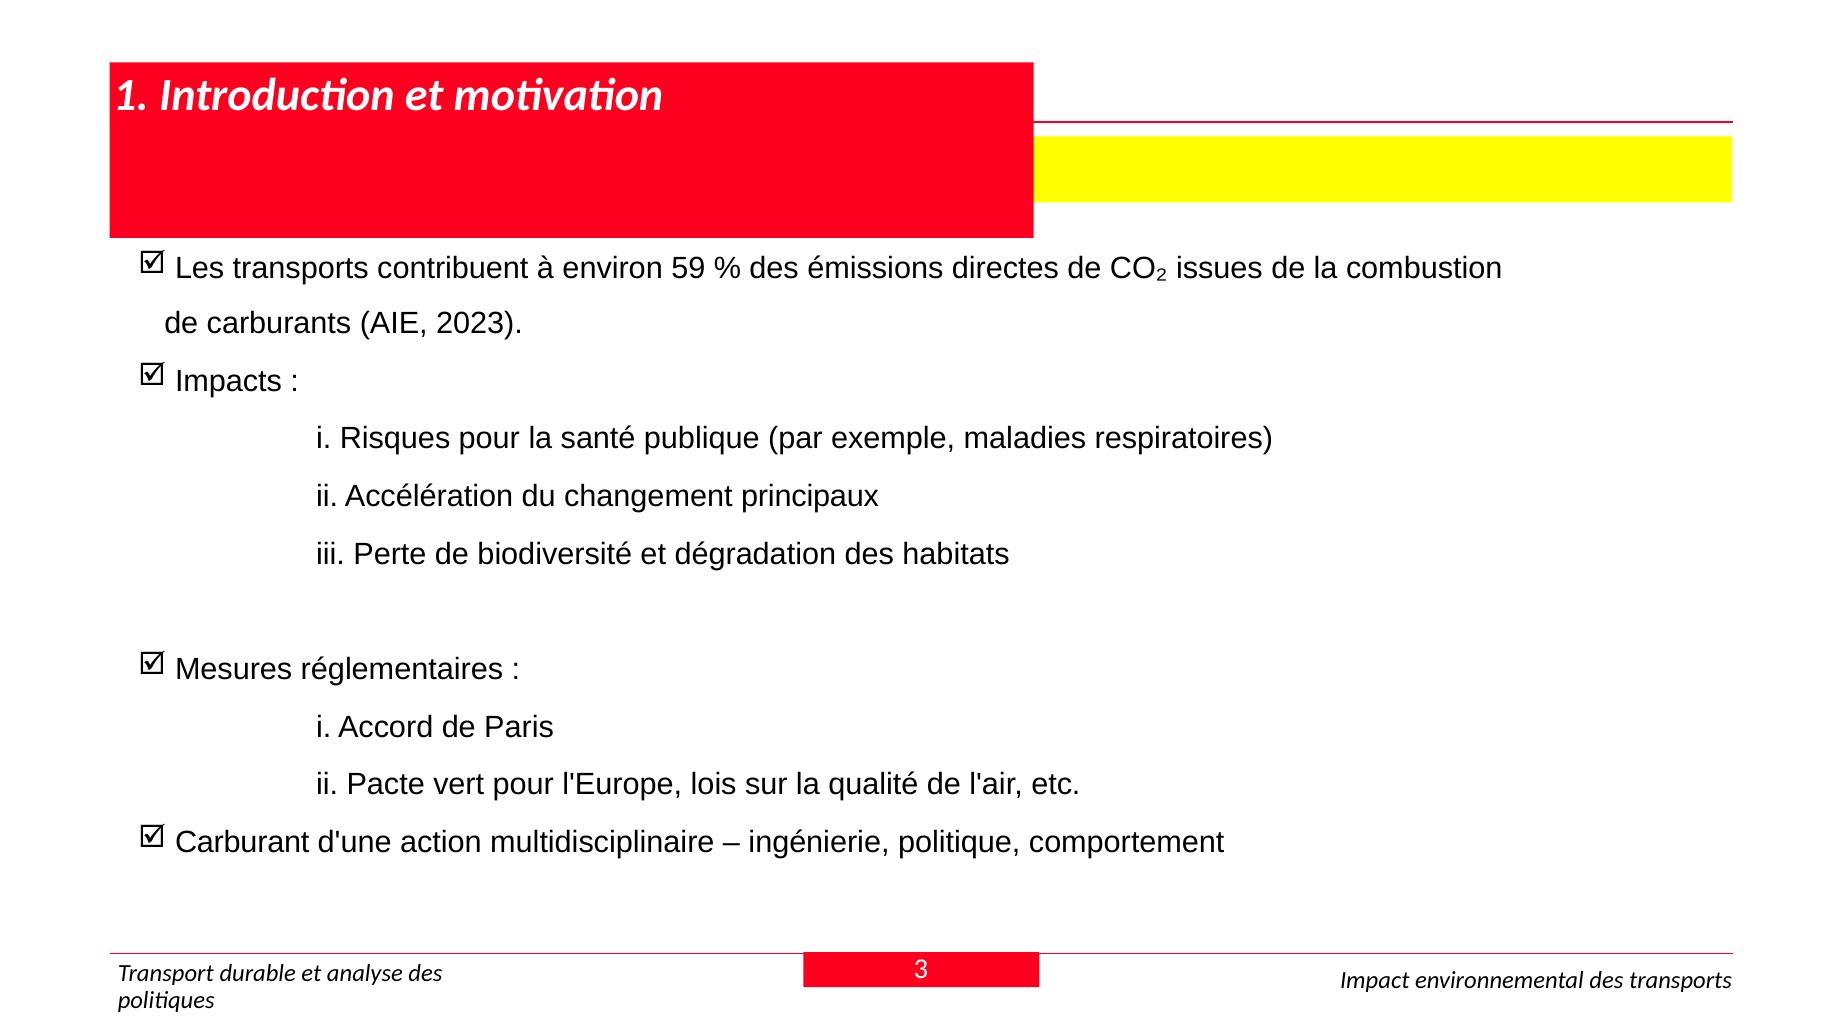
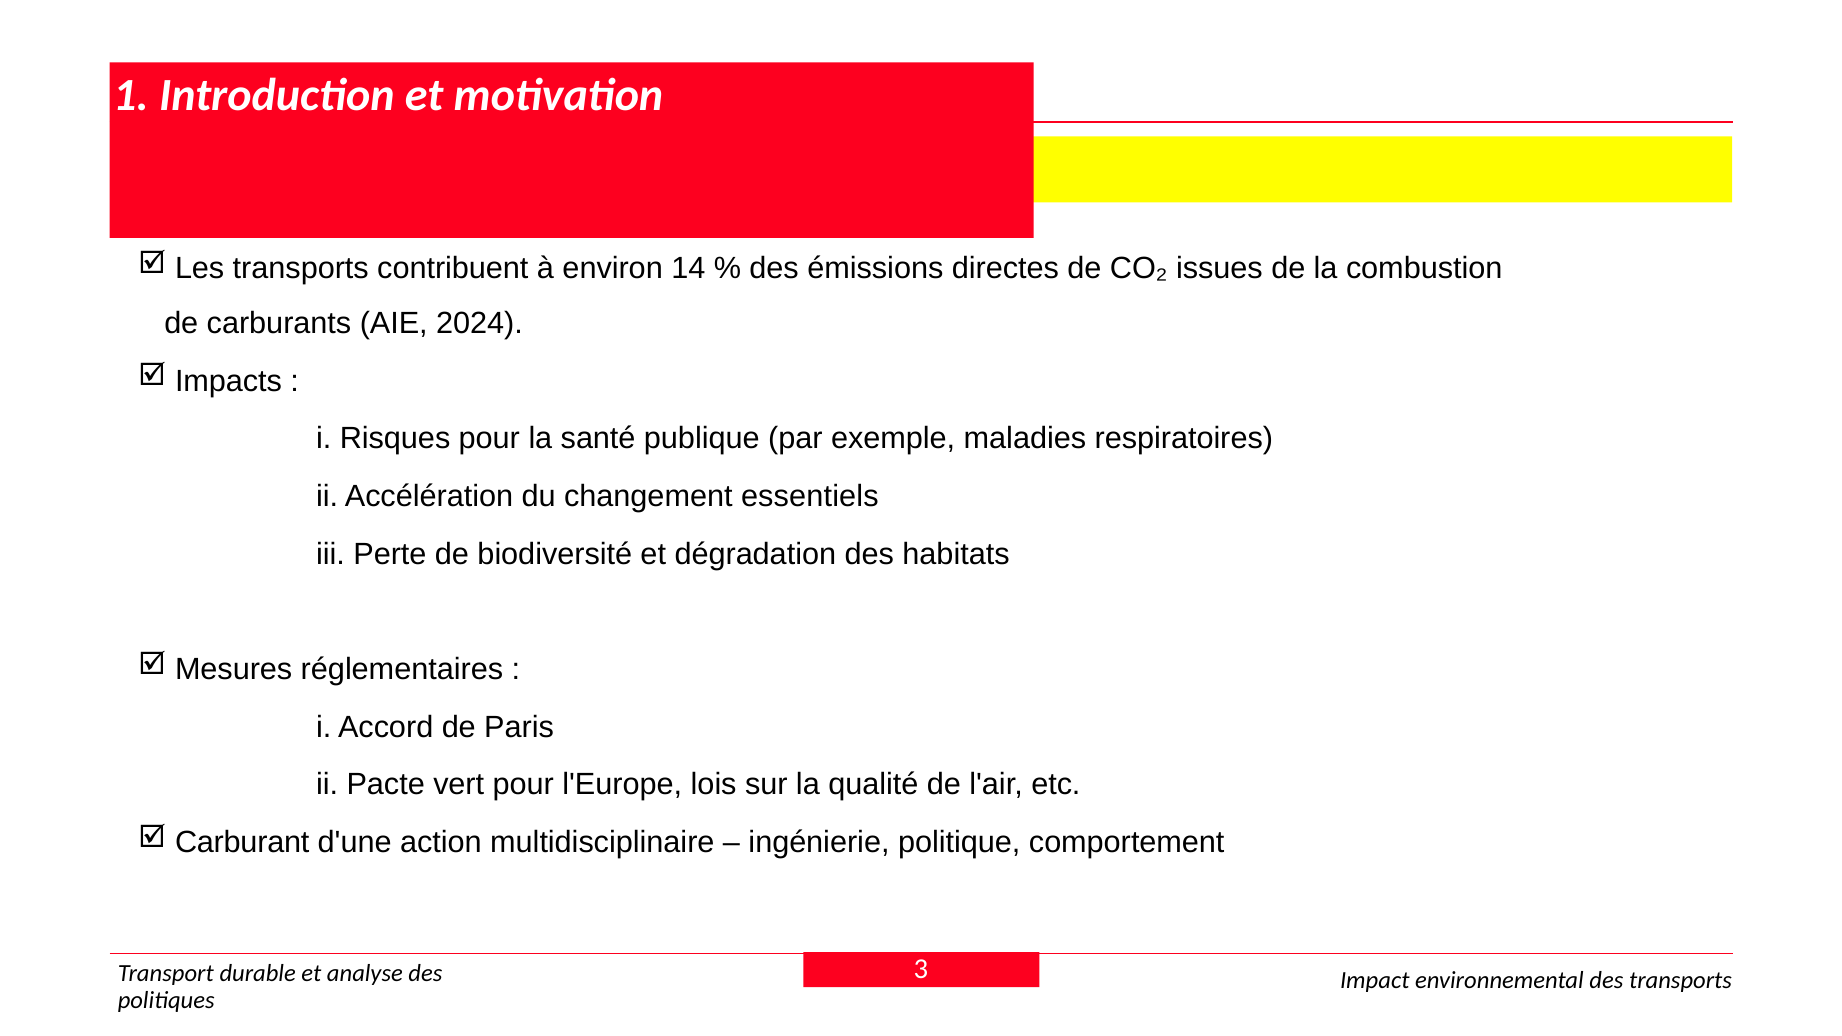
59: 59 -> 14
2023: 2023 -> 2024
principaux: principaux -> essentiels
